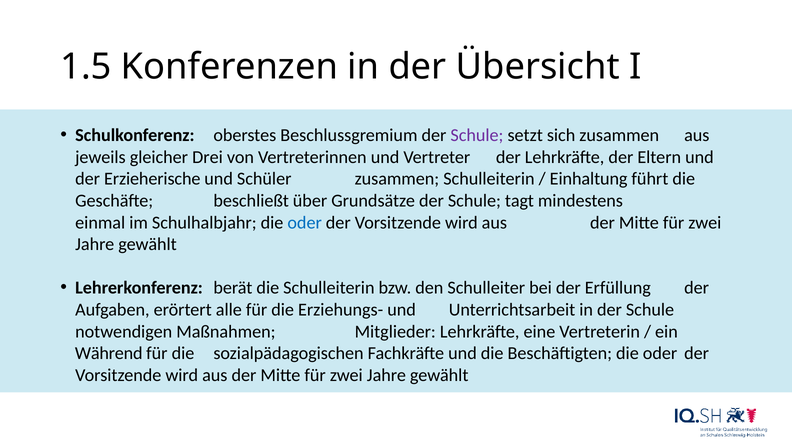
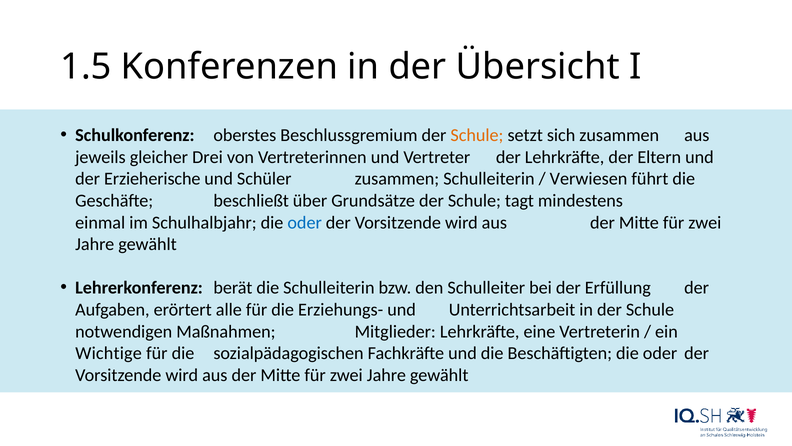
Schule at (477, 135) colour: purple -> orange
Einhaltung: Einhaltung -> Verwiesen
Während: Während -> Wichtige
